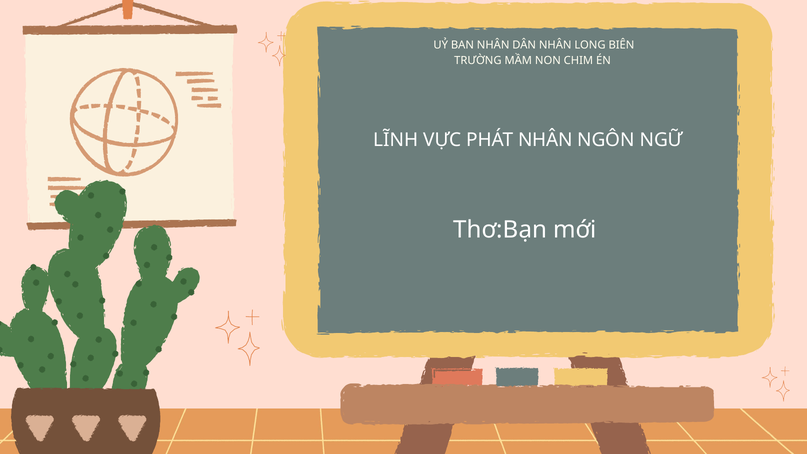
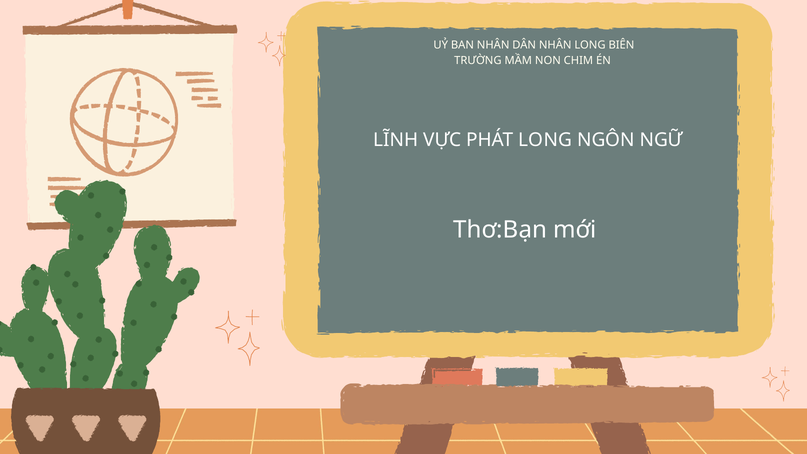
PHÁT NHÂN: NHÂN -> LONG
